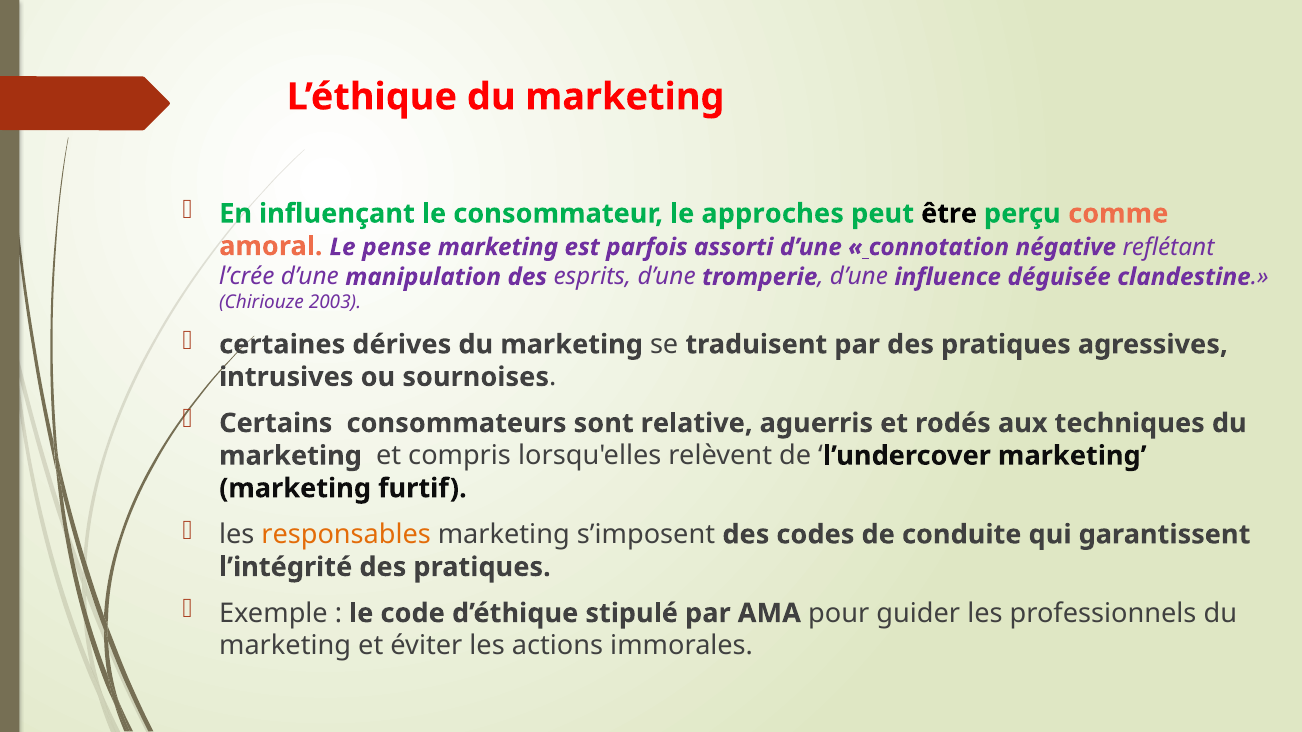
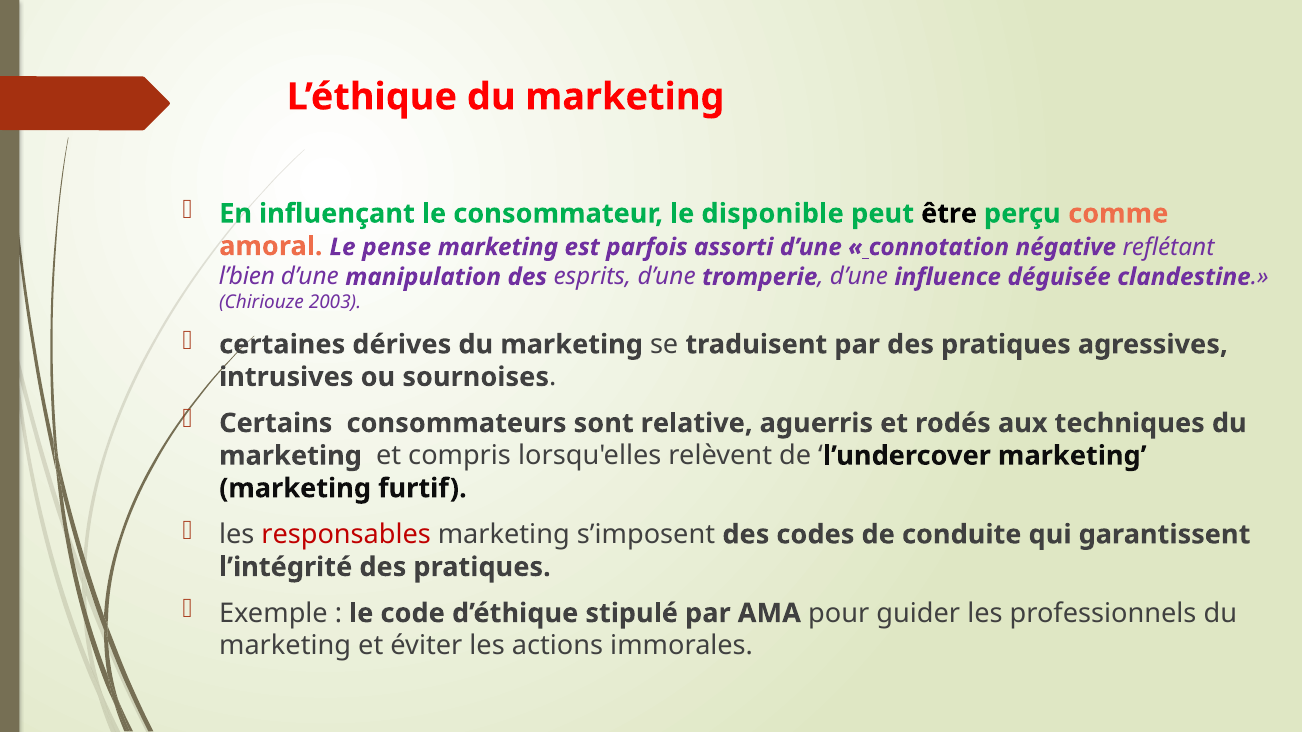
approches: approches -> disponible
l’crée: l’crée -> l’bien
responsables colour: orange -> red
